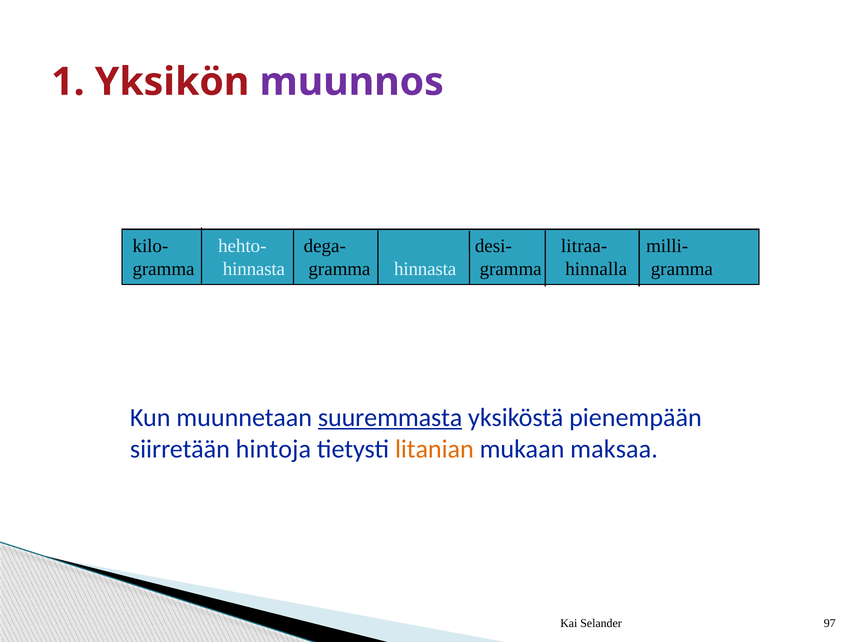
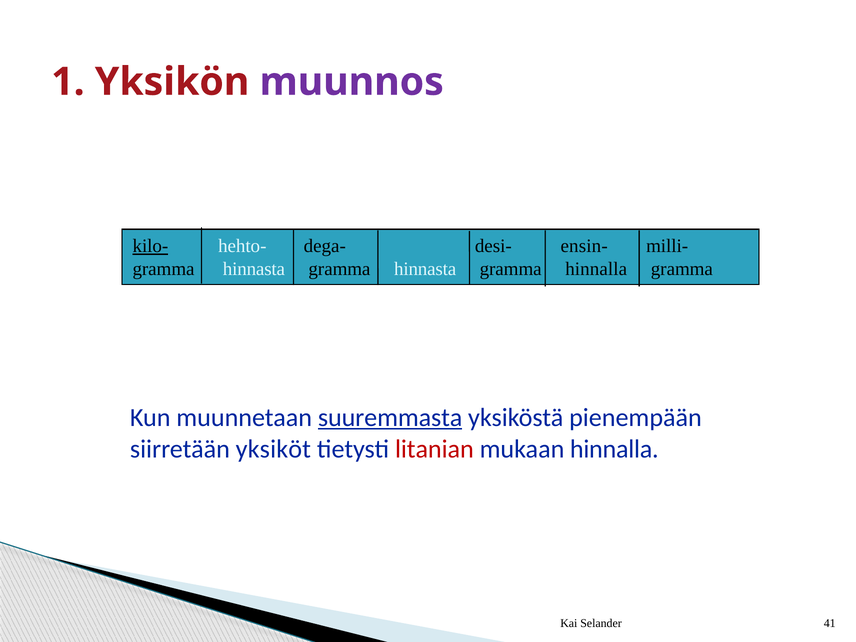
kilo- underline: none -> present
litraa-: litraa- -> ensin-
hintoja: hintoja -> yksiköt
litanian colour: orange -> red
mukaan maksaa: maksaa -> hinnalla
97: 97 -> 41
